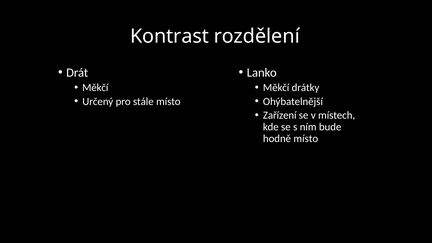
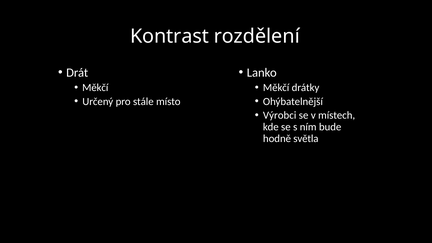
Zařízení: Zařízení -> Výrobci
hodně místo: místo -> světla
